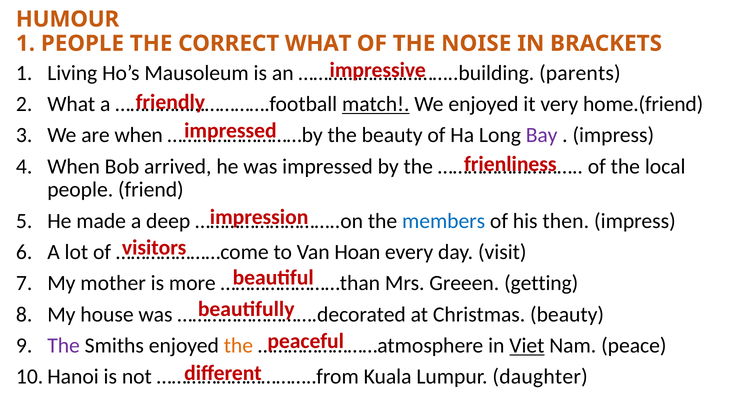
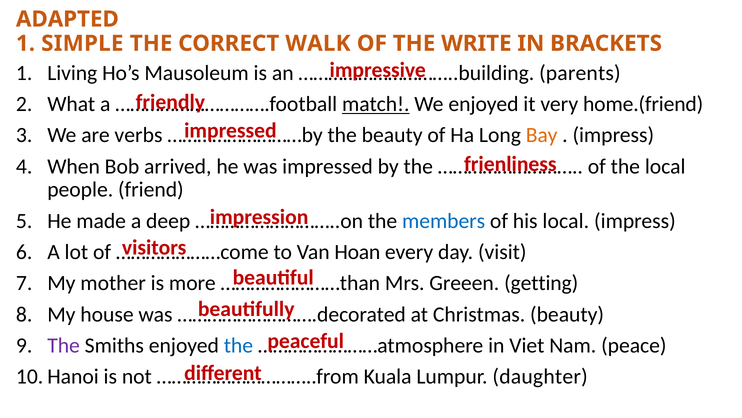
HUMOUR: HUMOUR -> ADAPTED
1 PEOPLE: PEOPLE -> SIMPLE
CORRECT WHAT: WHAT -> WALK
NOISE: NOISE -> WRITE
are when: when -> verbs
Bay colour: purple -> orange
his then: then -> local
the at (238, 345) colour: orange -> blue
Viet underline: present -> none
